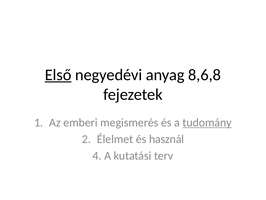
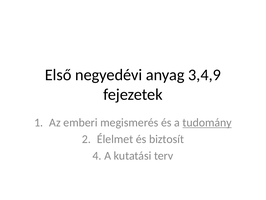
Első underline: present -> none
8,6,8: 8,6,8 -> 3,4,9
használ: használ -> biztosít
